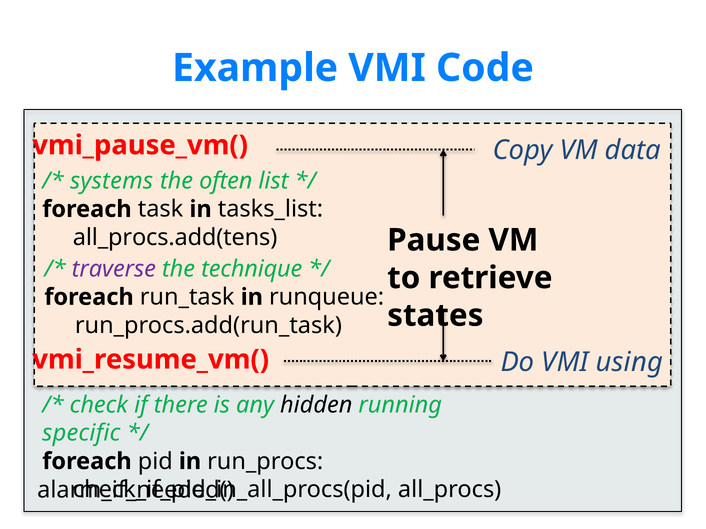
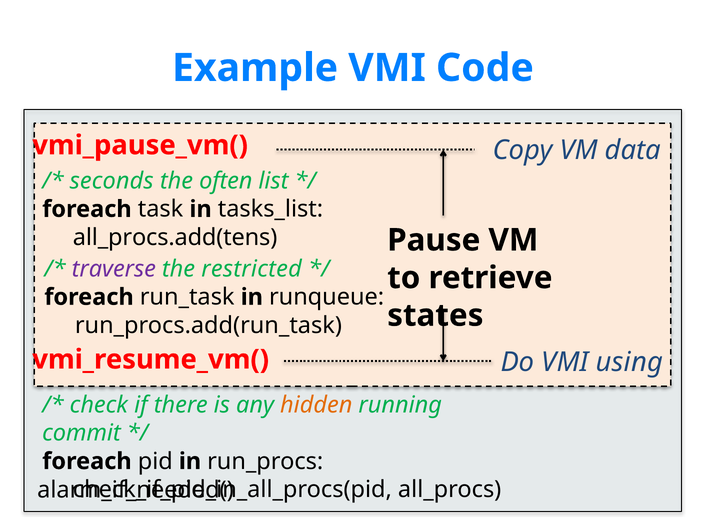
systems: systems -> seconds
technique: technique -> restricted
hidden colour: black -> orange
specific: specific -> commit
